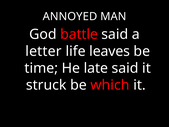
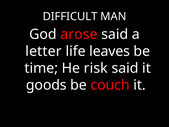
ANNOYED: ANNOYED -> DIFFICULT
battle: battle -> arose
late: late -> risk
struck: struck -> goods
which: which -> couch
